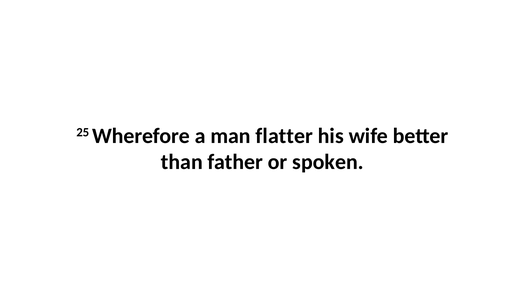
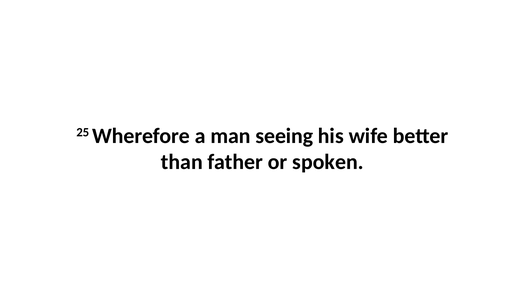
flatter: flatter -> seeing
